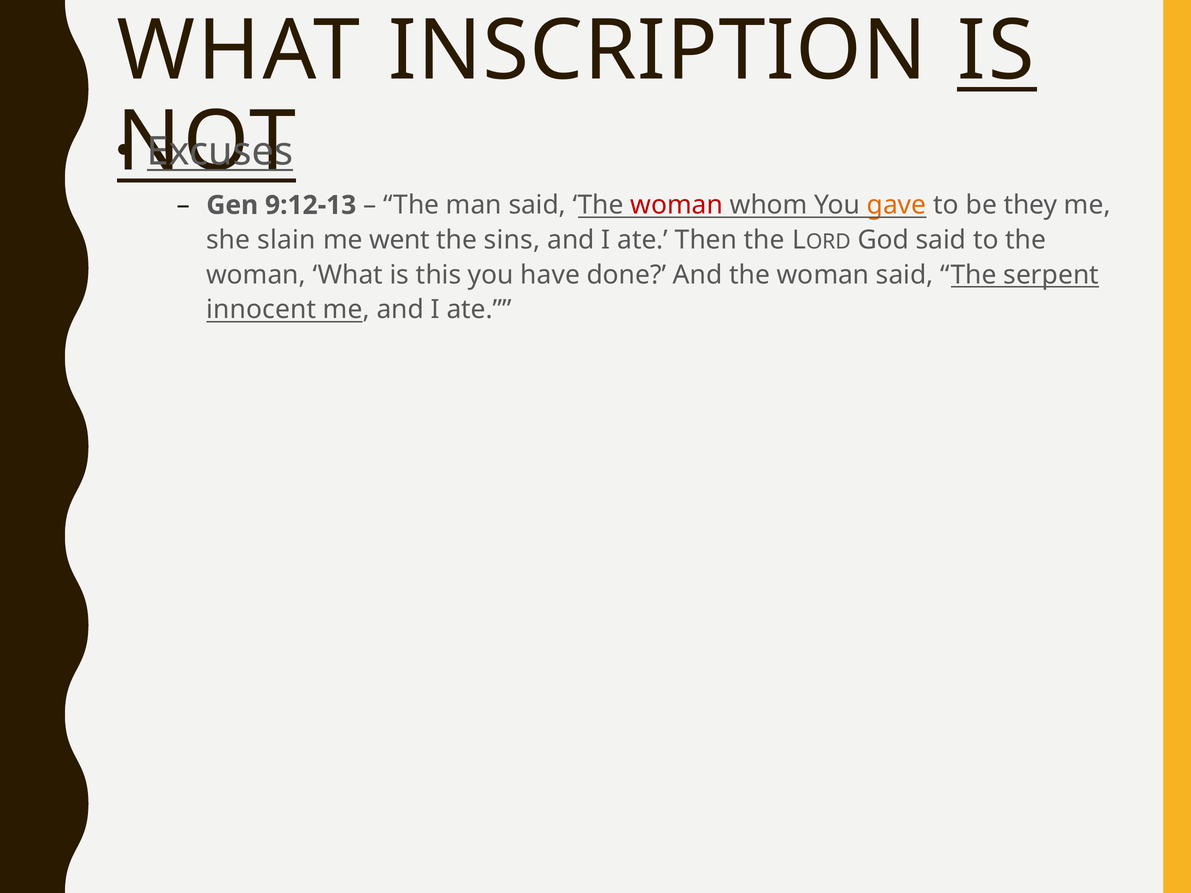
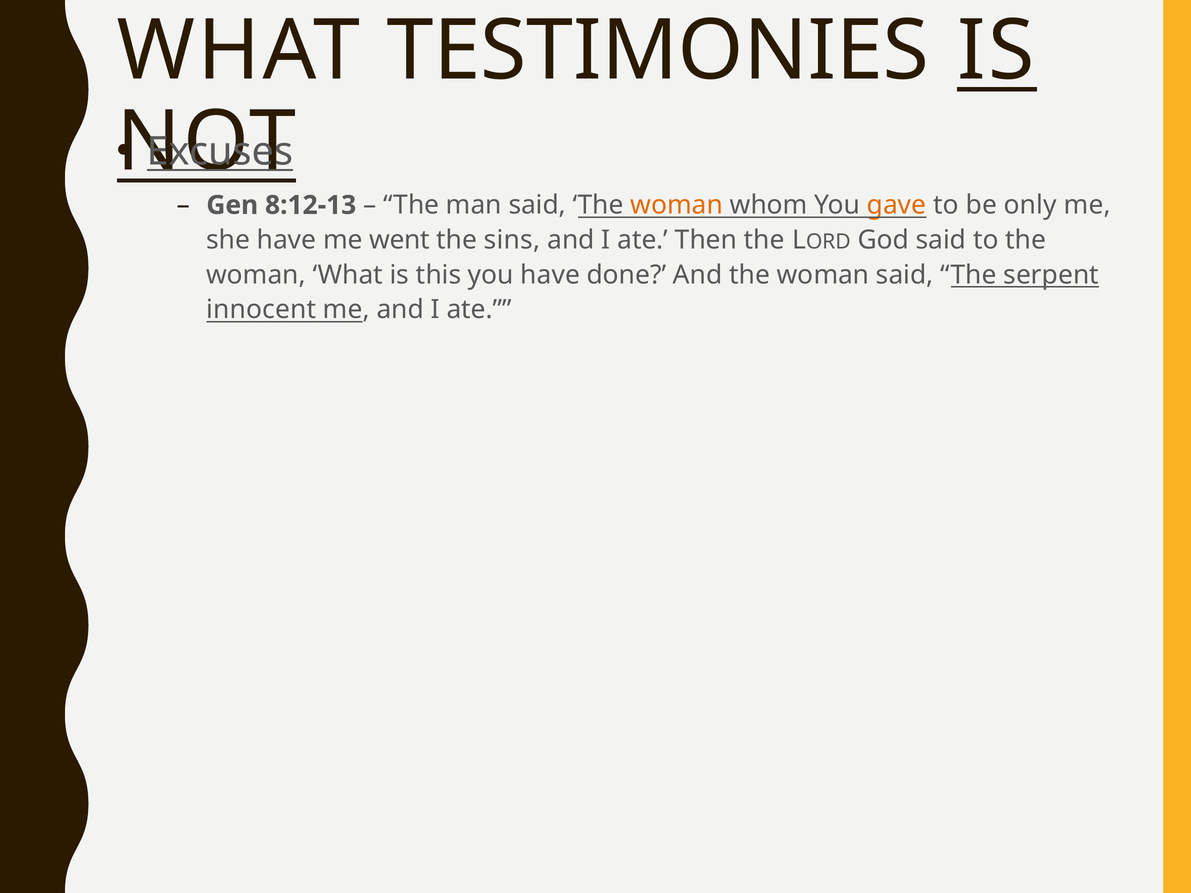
INSCRIPTION: INSCRIPTION -> TESTIMONIES
9:12-13: 9:12-13 -> 8:12-13
woman at (677, 205) colour: red -> orange
they: they -> only
she slain: slain -> have
